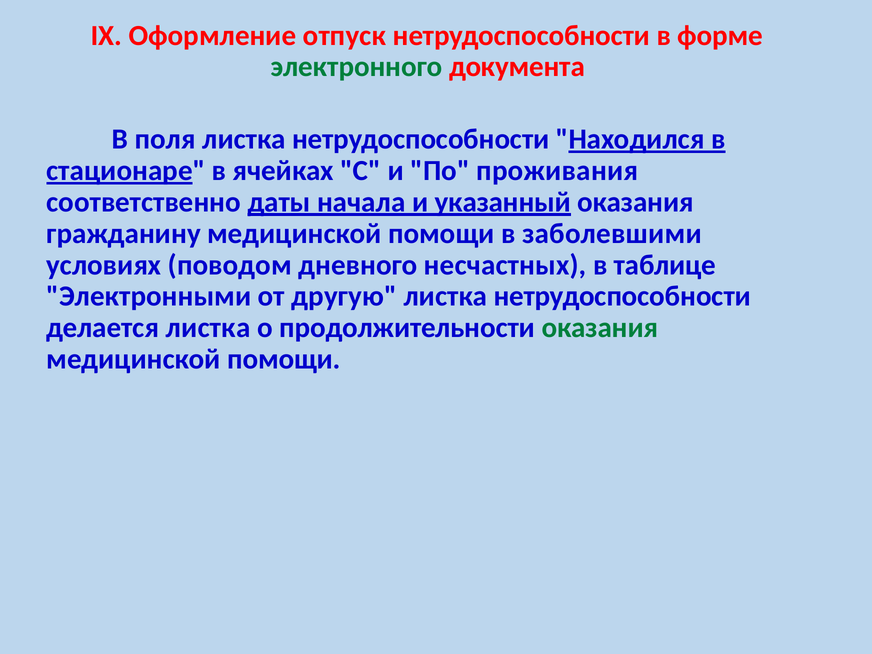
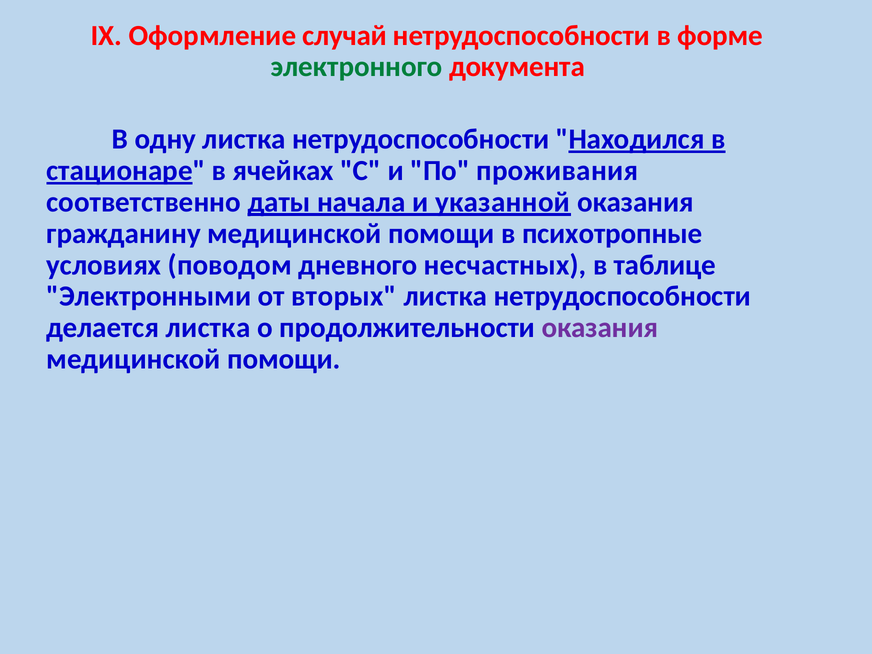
отпуск: отпуск -> случай
поля: поля -> одну
указанный: указанный -> указанной
заболевшими: заболевшими -> психотропные
другую: другую -> вторых
оказания at (600, 328) colour: green -> purple
